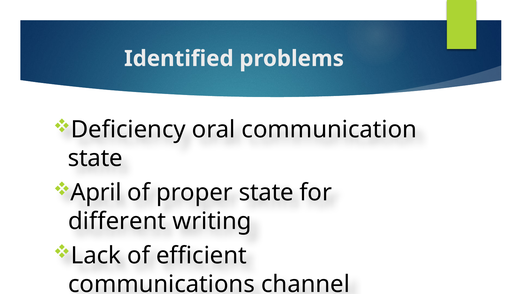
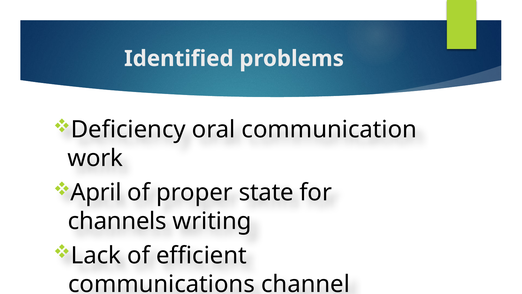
state at (95, 158): state -> work
different: different -> channels
